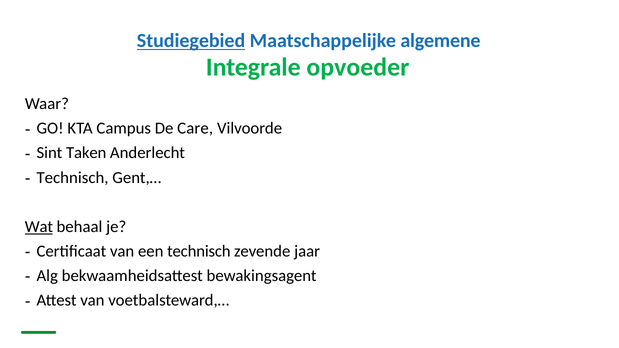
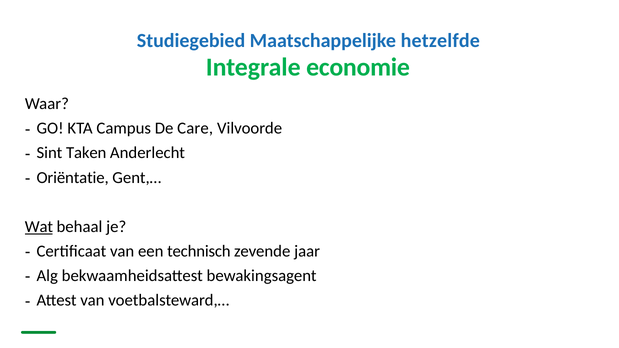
Studiegebied underline: present -> none
algemene: algemene -> hetzelfde
opvoeder: opvoeder -> economie
Technisch at (73, 178): Technisch -> Oriëntatie
